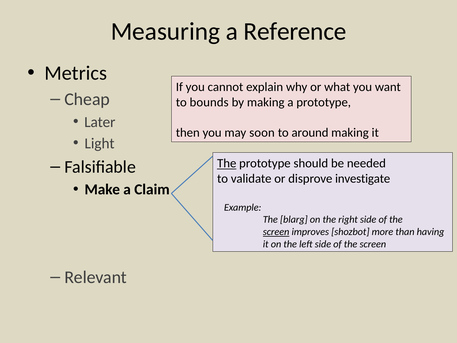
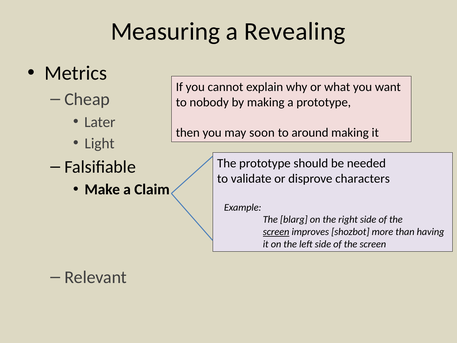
Reference: Reference -> Revealing
bounds: bounds -> nobody
The at (227, 163) underline: present -> none
investigate: investigate -> characters
